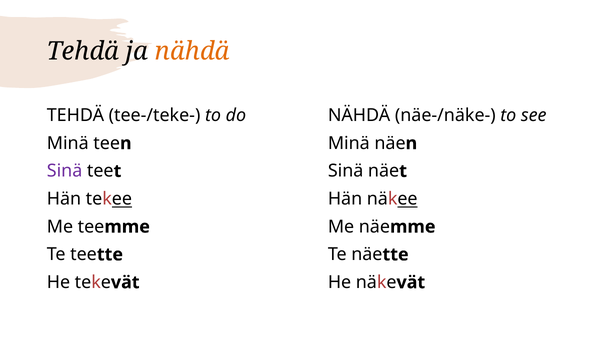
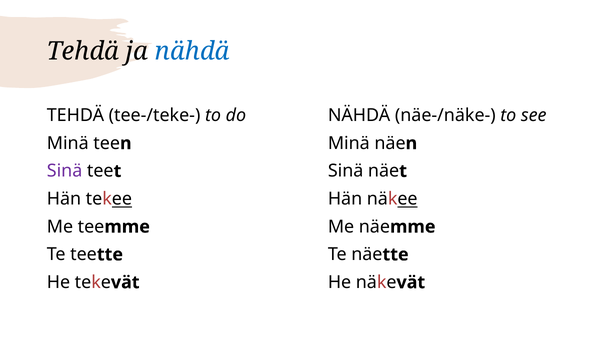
nähdä at (192, 52) colour: orange -> blue
